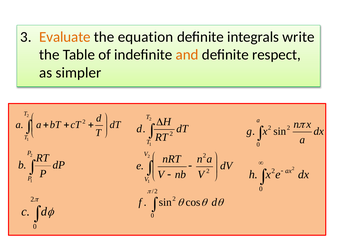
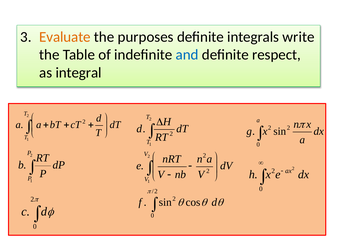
equation: equation -> purposes
and colour: orange -> blue
simpler: simpler -> integral
